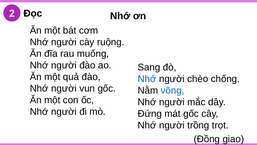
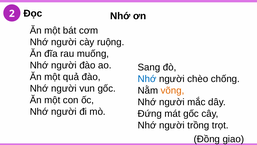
võng colour: blue -> orange
